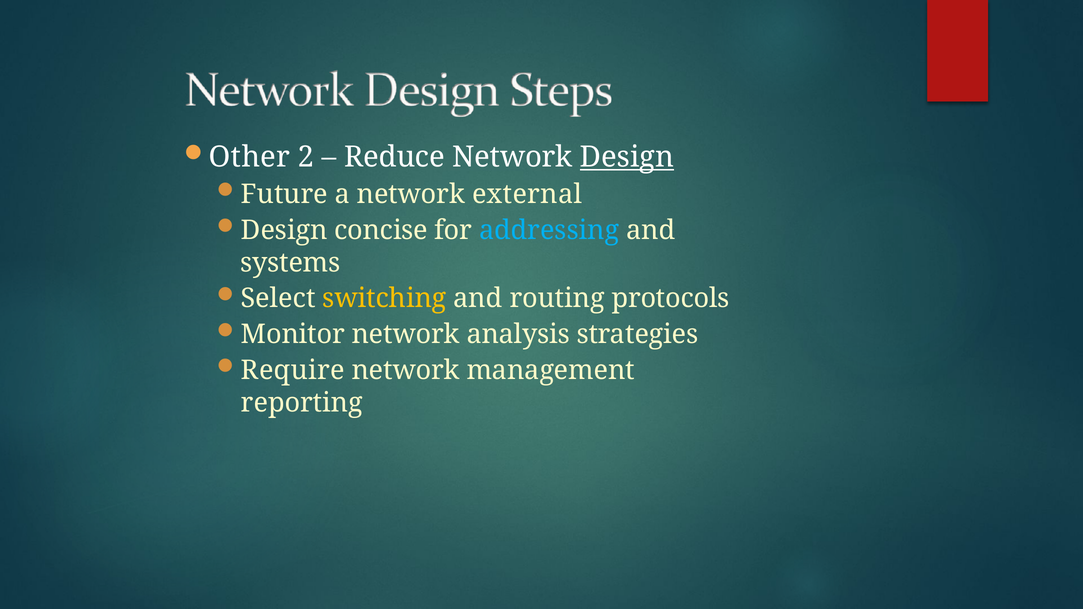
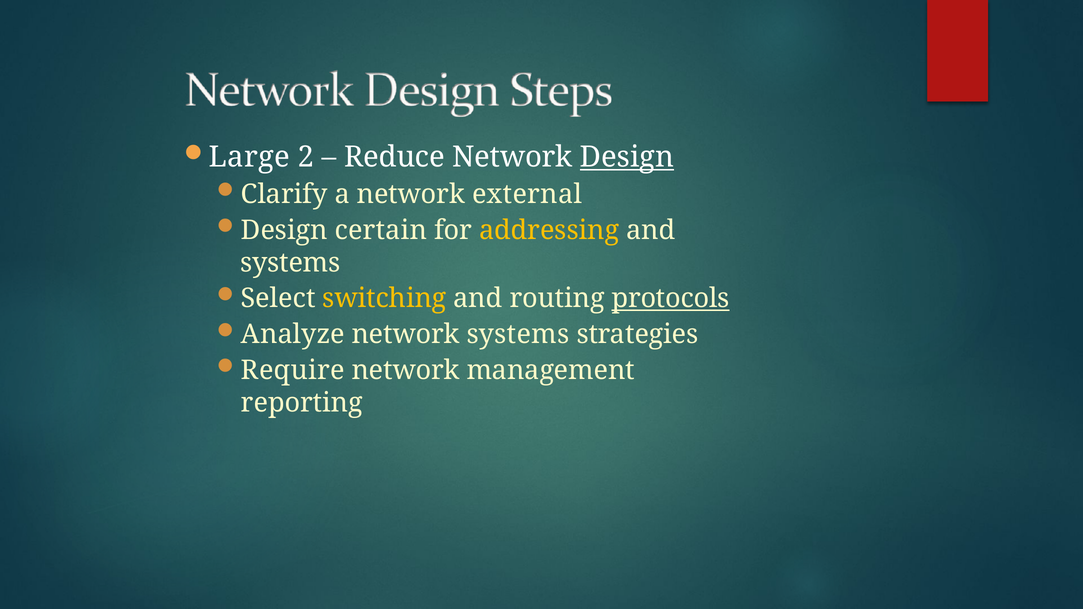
Other: Other -> Large
Future: Future -> Clarify
concise: concise -> certain
addressing colour: light blue -> yellow
protocols underline: none -> present
Monitor: Monitor -> Analyze
network analysis: analysis -> systems
